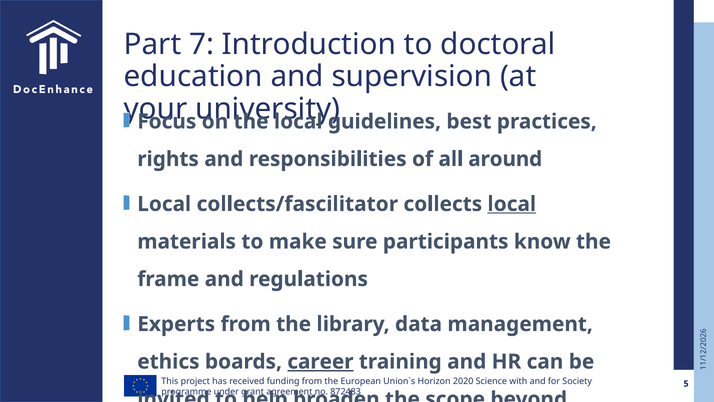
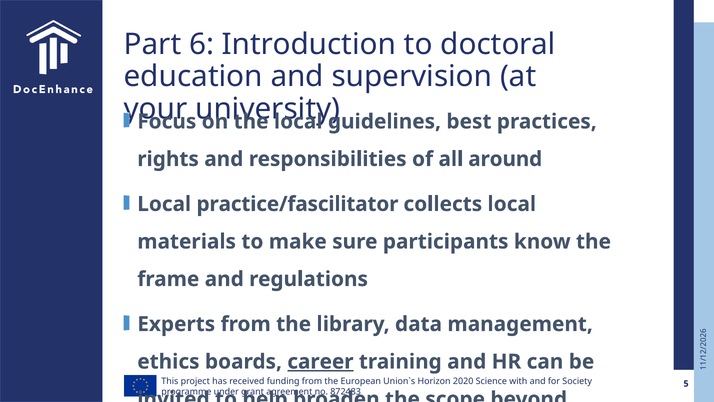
Part 7: 7 -> 6
collects/fascilitator: collects/fascilitator -> practice/fascilitator
local at (512, 204) underline: present -> none
